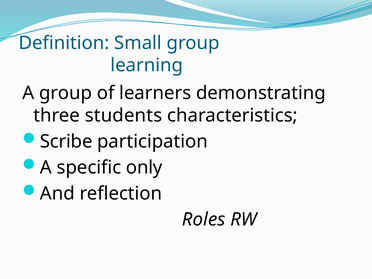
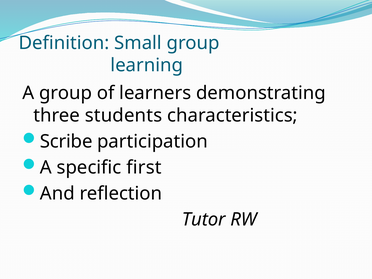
only: only -> first
Roles: Roles -> Tutor
